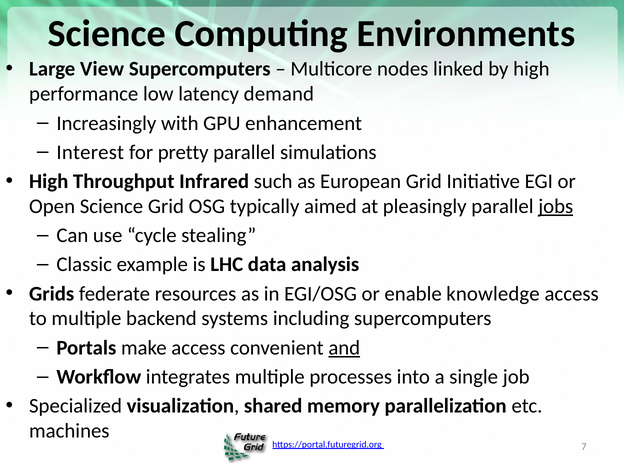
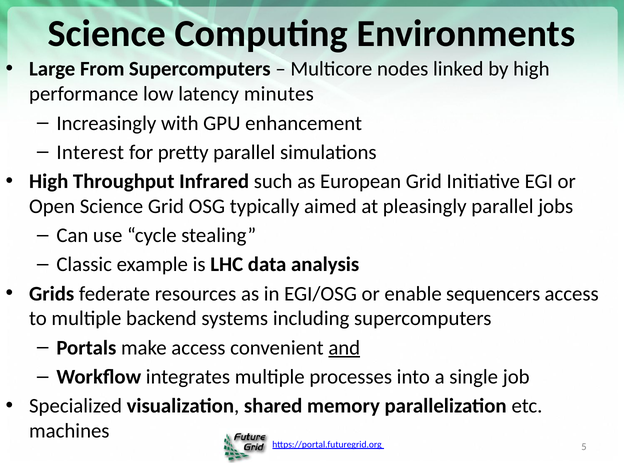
View: View -> From
demand: demand -> minutes
jobs underline: present -> none
knowledge: knowledge -> sequencers
7: 7 -> 5
